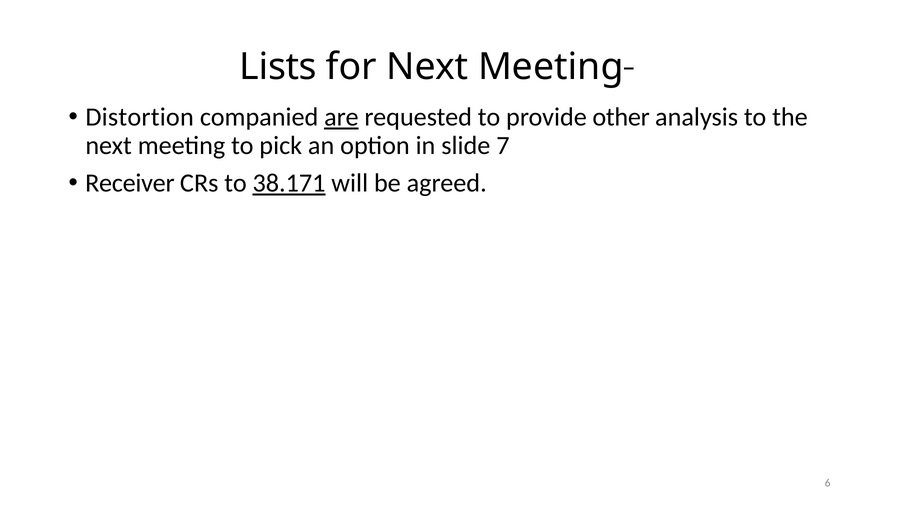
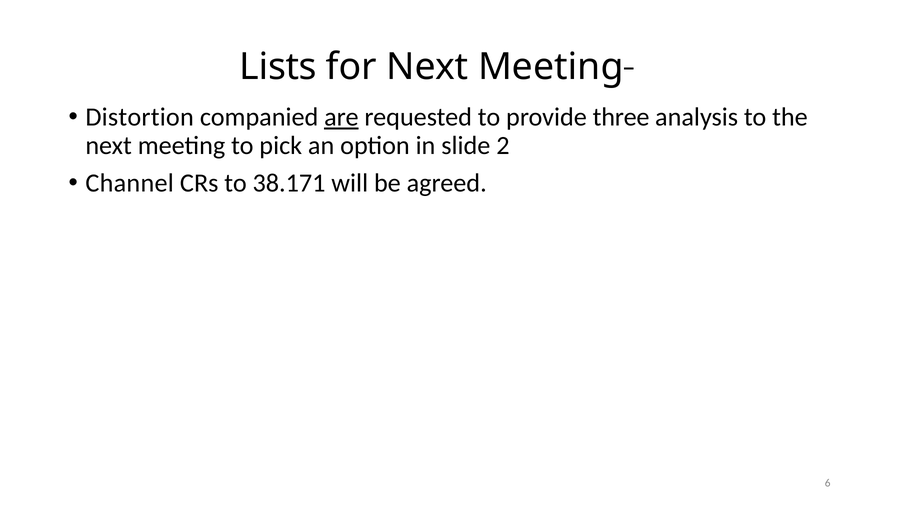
other: other -> three
7: 7 -> 2
Receiver: Receiver -> Channel
38.171 underline: present -> none
